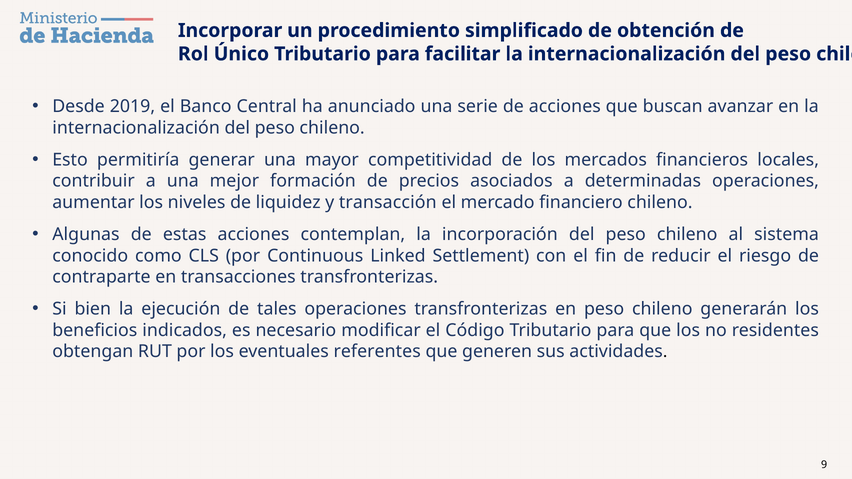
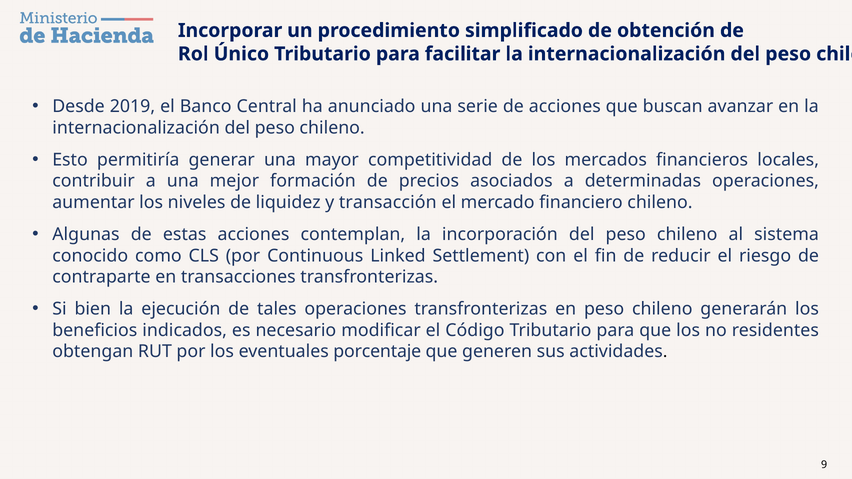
referentes: referentes -> porcentaje
